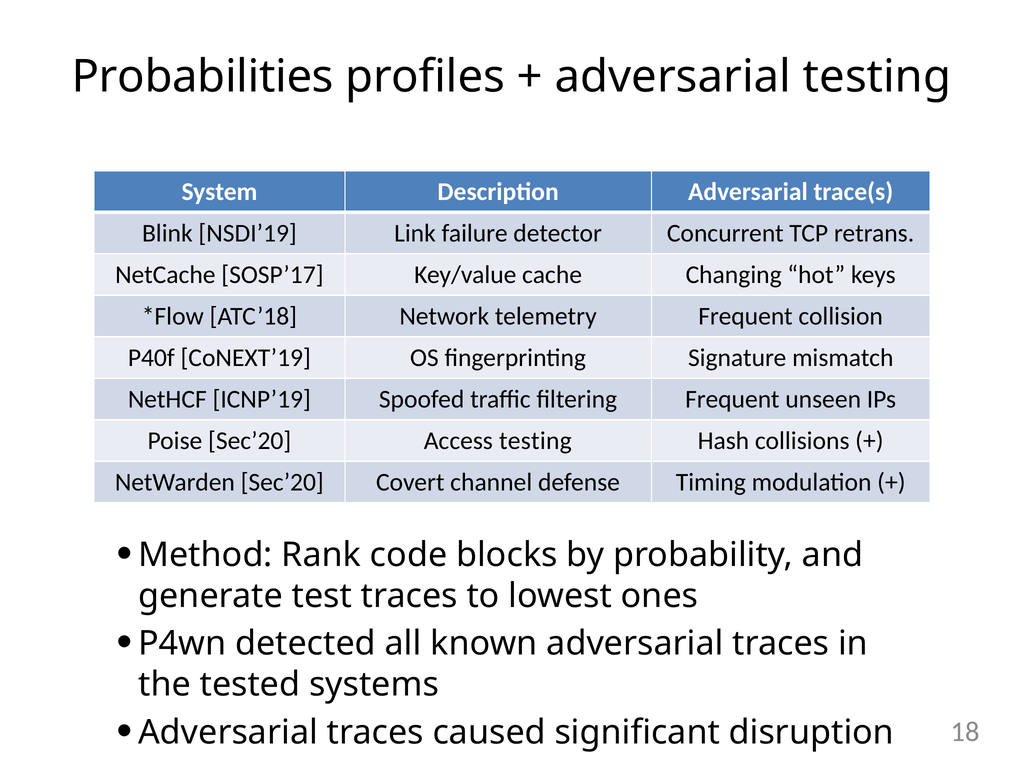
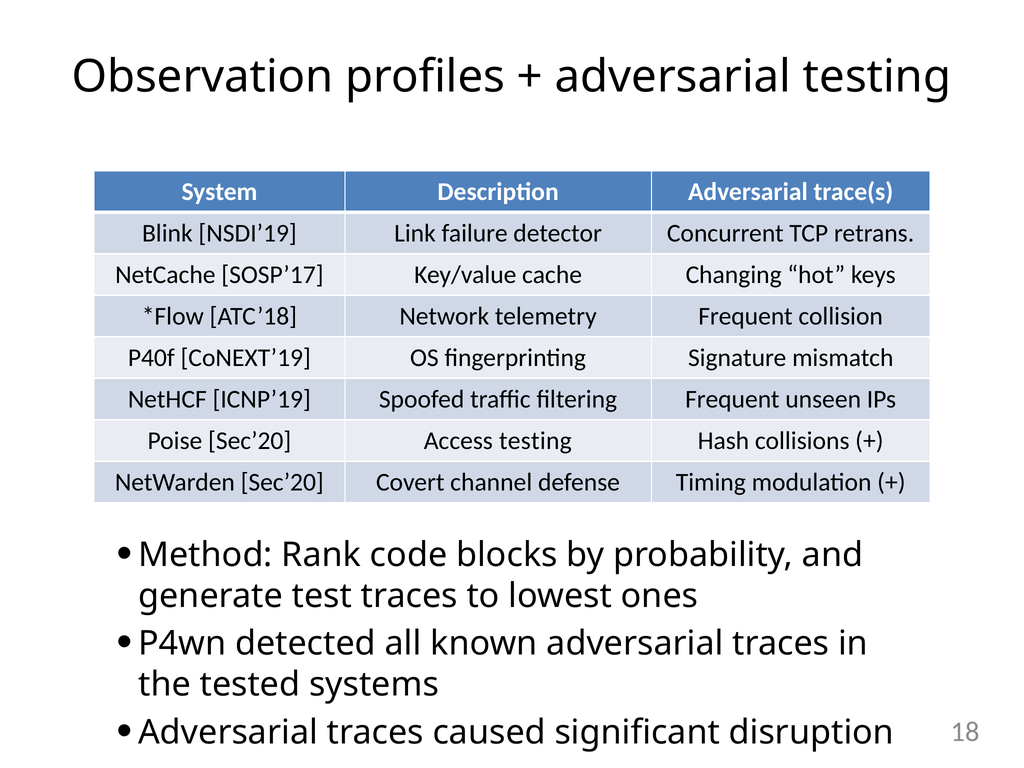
Probabilities: Probabilities -> Observation
